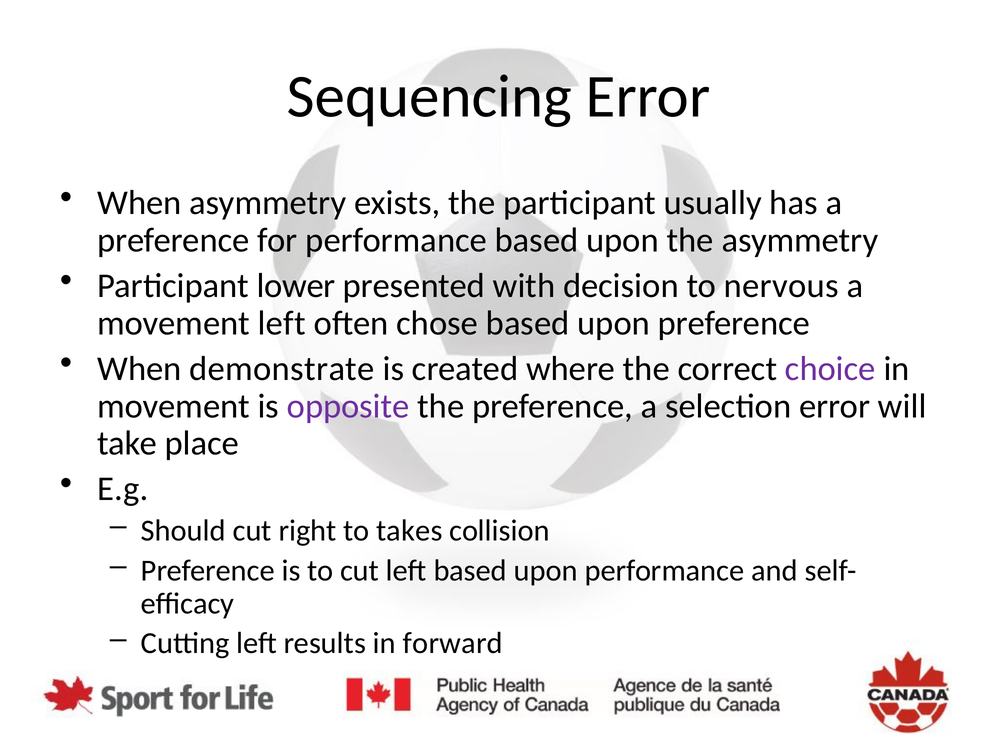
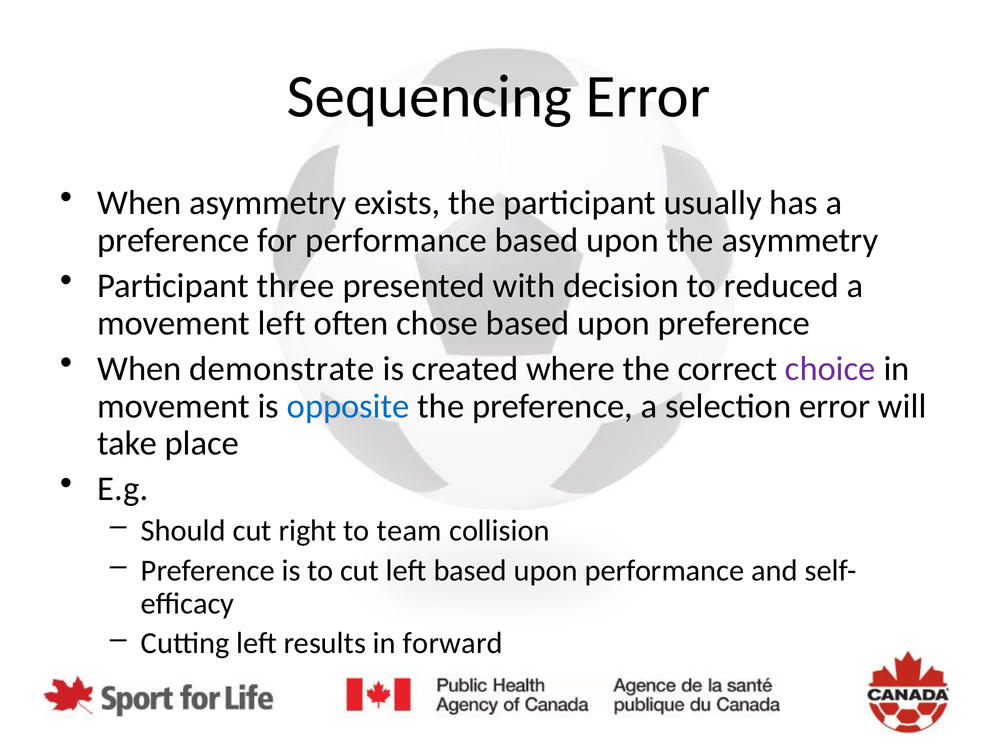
lower: lower -> three
nervous: nervous -> reduced
opposite colour: purple -> blue
takes: takes -> team
